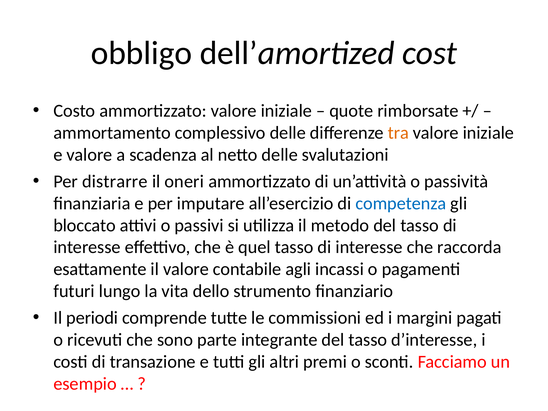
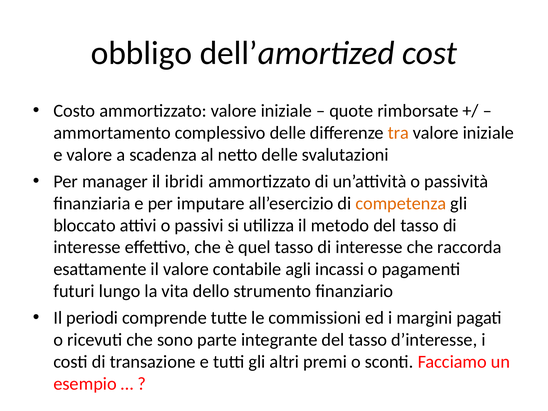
distrarre: distrarre -> manager
oneri: oneri -> ibridi
competenza colour: blue -> orange
